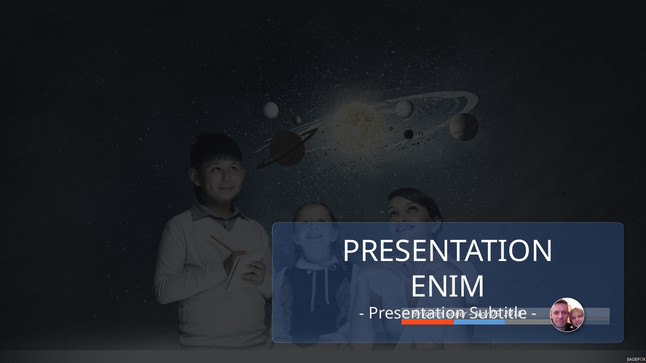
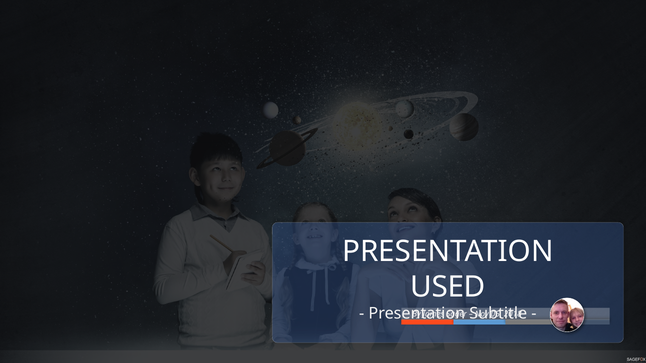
ENIM: ENIM -> USED
